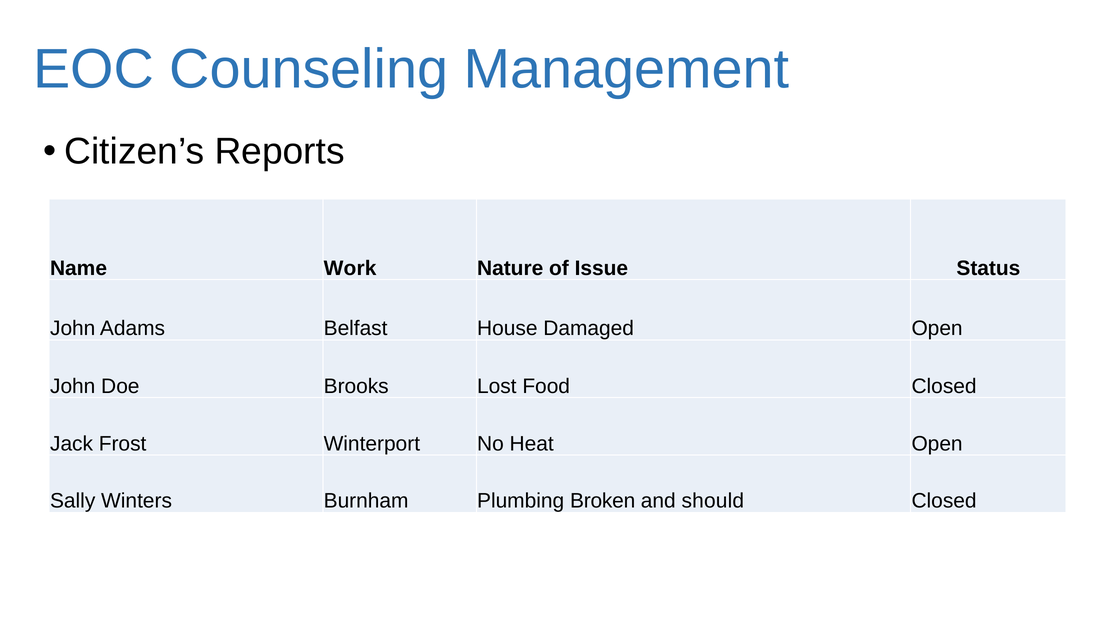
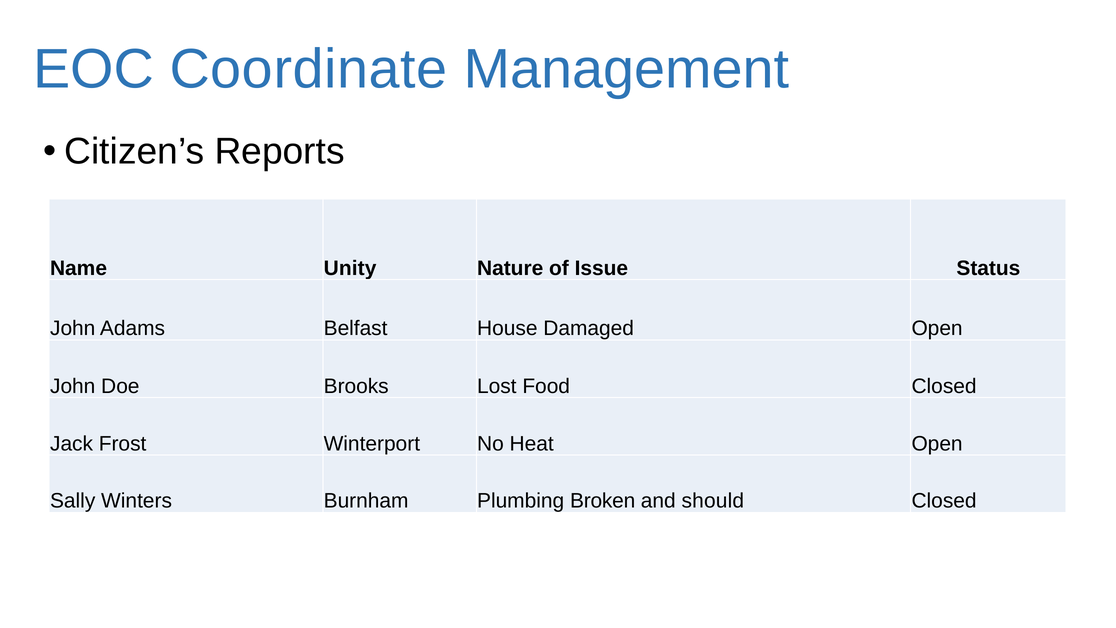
Counseling: Counseling -> Coordinate
Work: Work -> Unity
